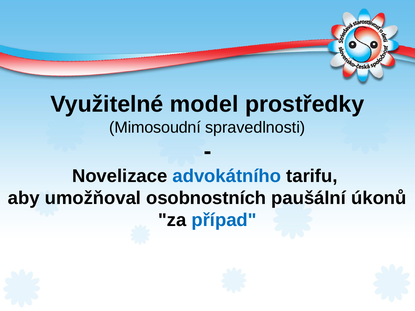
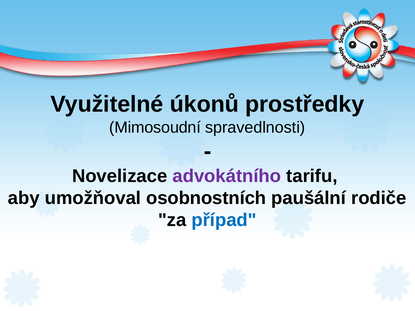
model: model -> úkonů
advokátního colour: blue -> purple
úkonů: úkonů -> rodiče
